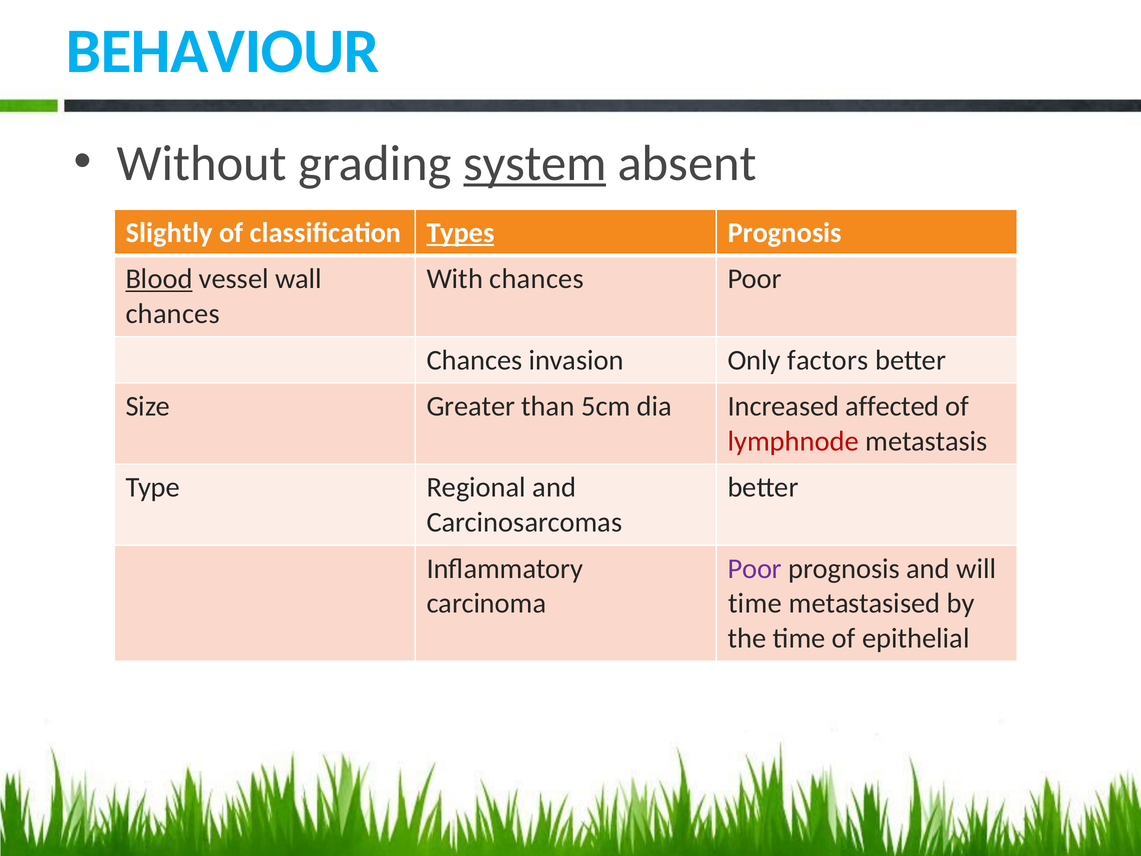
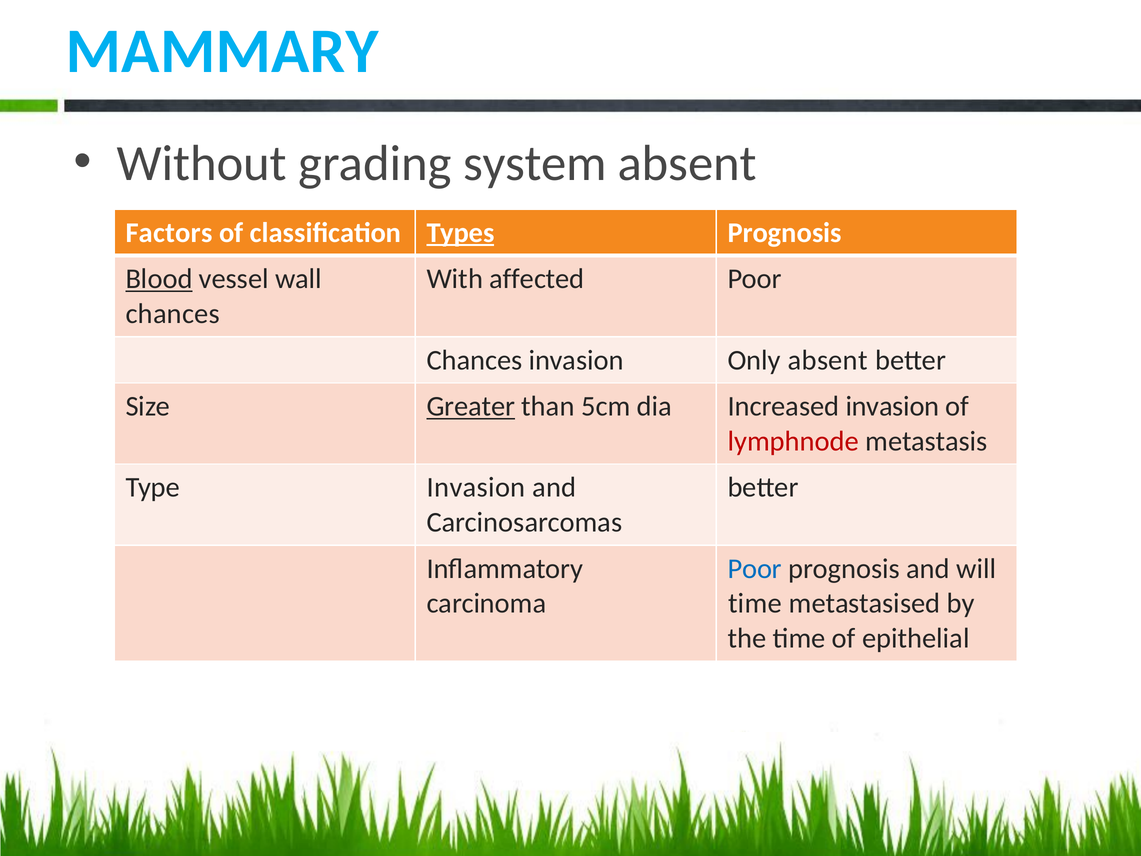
BEHAVIOUR: BEHAVIOUR -> MAMMARY
system underline: present -> none
Slightly: Slightly -> Factors
With chances: chances -> affected
Only factors: factors -> absent
Greater underline: none -> present
Increased affected: affected -> invasion
Type Regional: Regional -> Invasion
Poor at (755, 568) colour: purple -> blue
